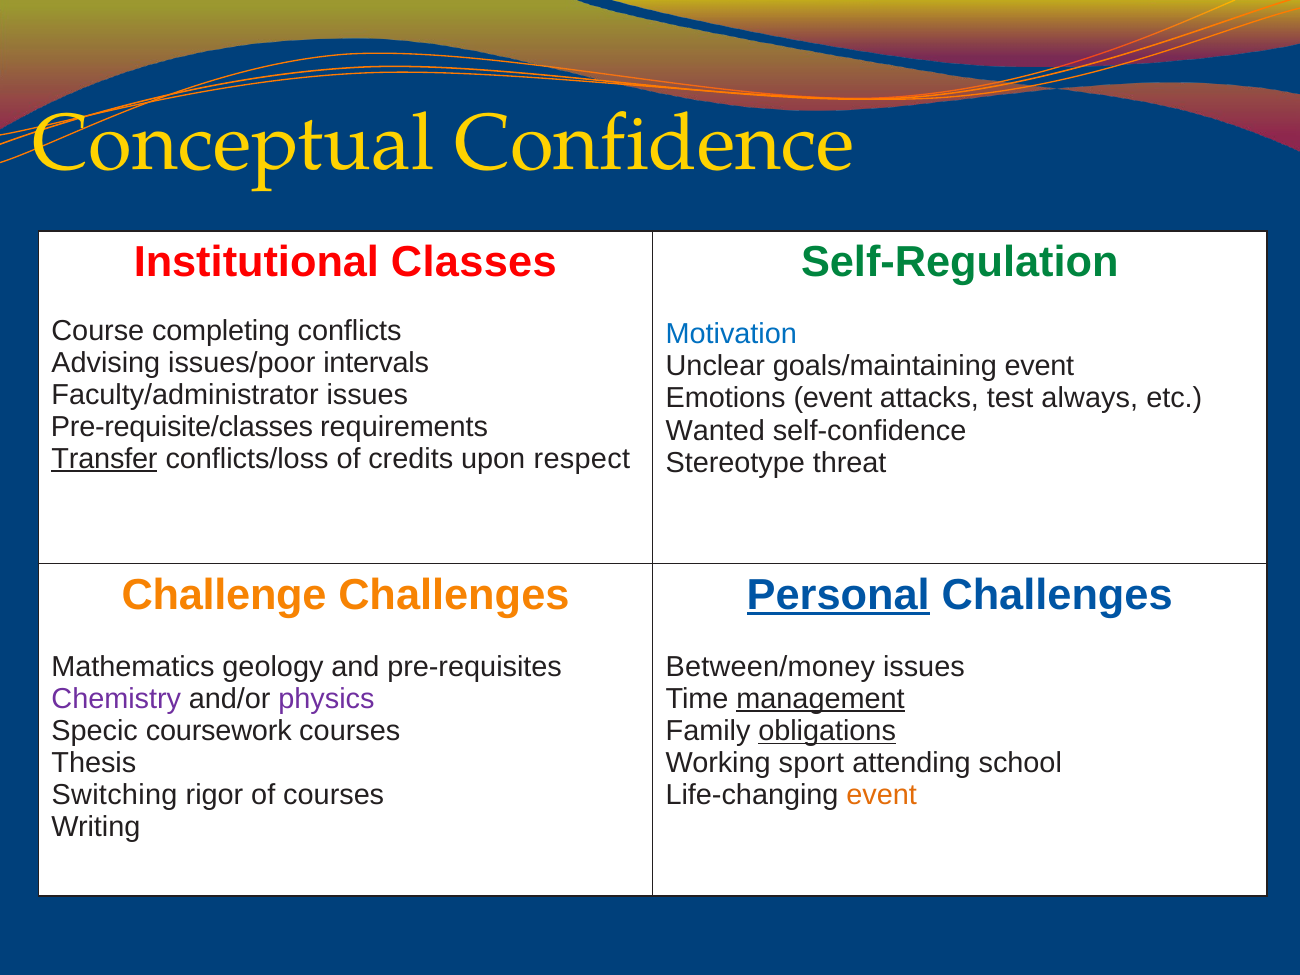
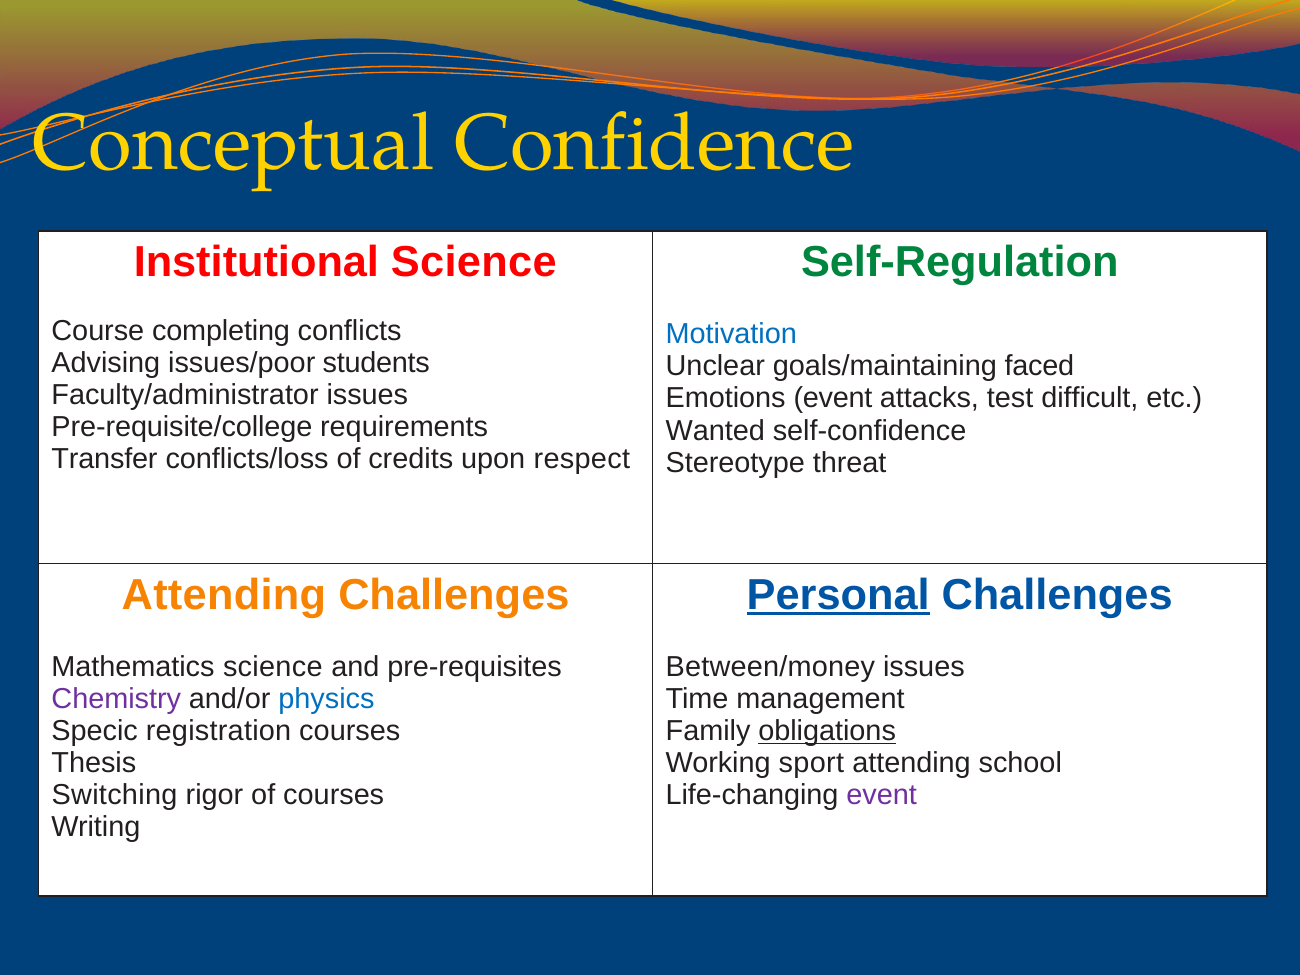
Institutional Classes: Classes -> Science
intervals: intervals -> students
goals/maintaining event: event -> faced
always: always -> difficult
Pre-requisite/classes: Pre-requisite/classes -> Pre-requisite/college
Transfer underline: present -> none
Challenge at (224, 595): Challenge -> Attending
Mathematics geology: geology -> science
physics colour: purple -> blue
management underline: present -> none
coursework: coursework -> registration
event at (882, 795) colour: orange -> purple
